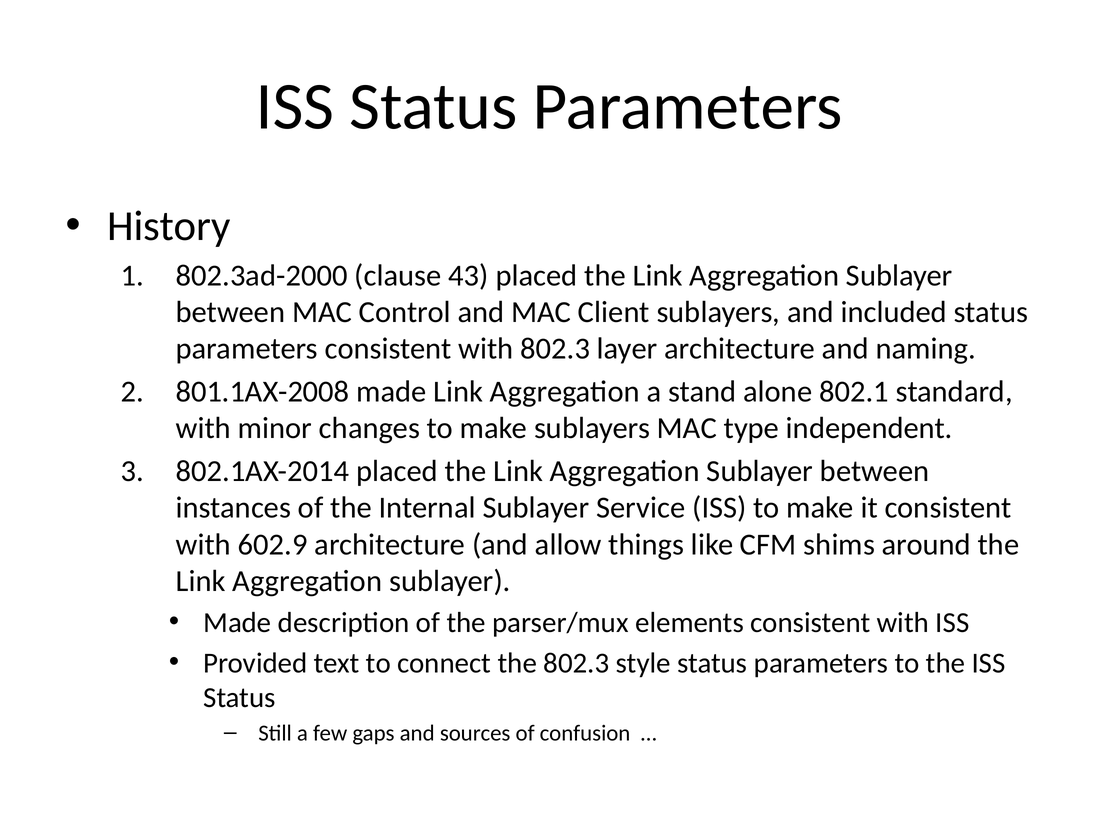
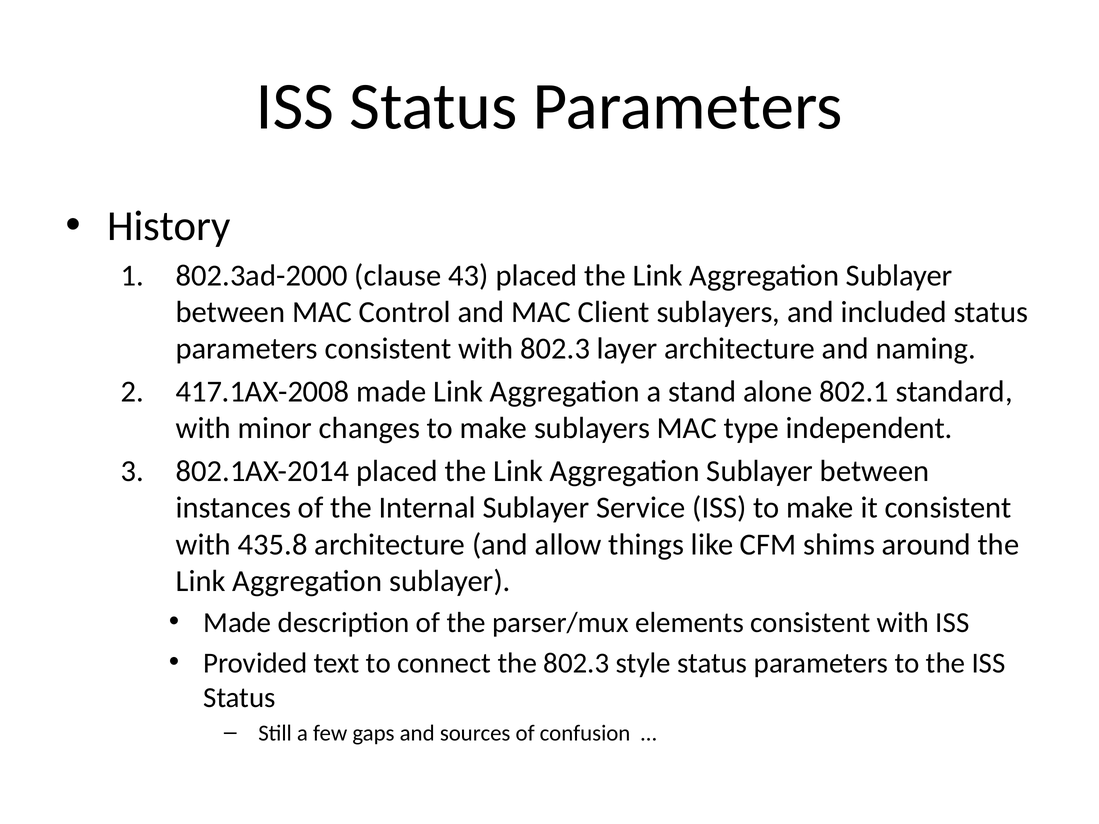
801.1AX-2008: 801.1AX-2008 -> 417.1AX-2008
602.9: 602.9 -> 435.8
